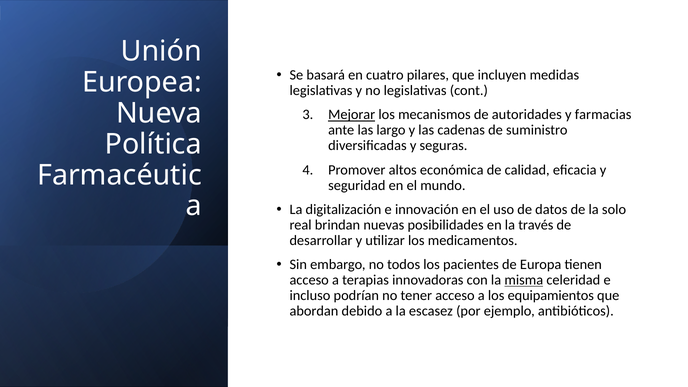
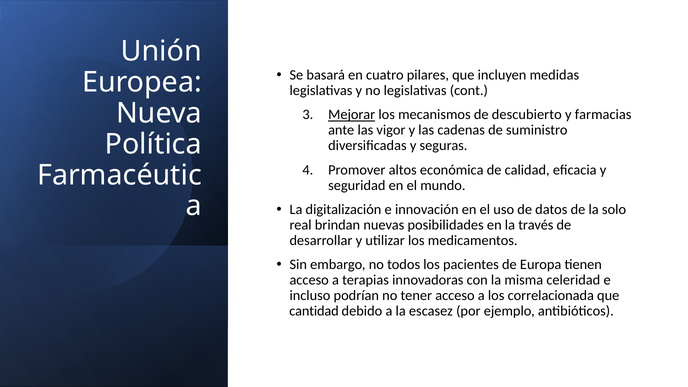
autoridades: autoridades -> descubierto
largo: largo -> vigor
misma underline: present -> none
equipamientos: equipamientos -> correlacionada
abordan: abordan -> cantidad
